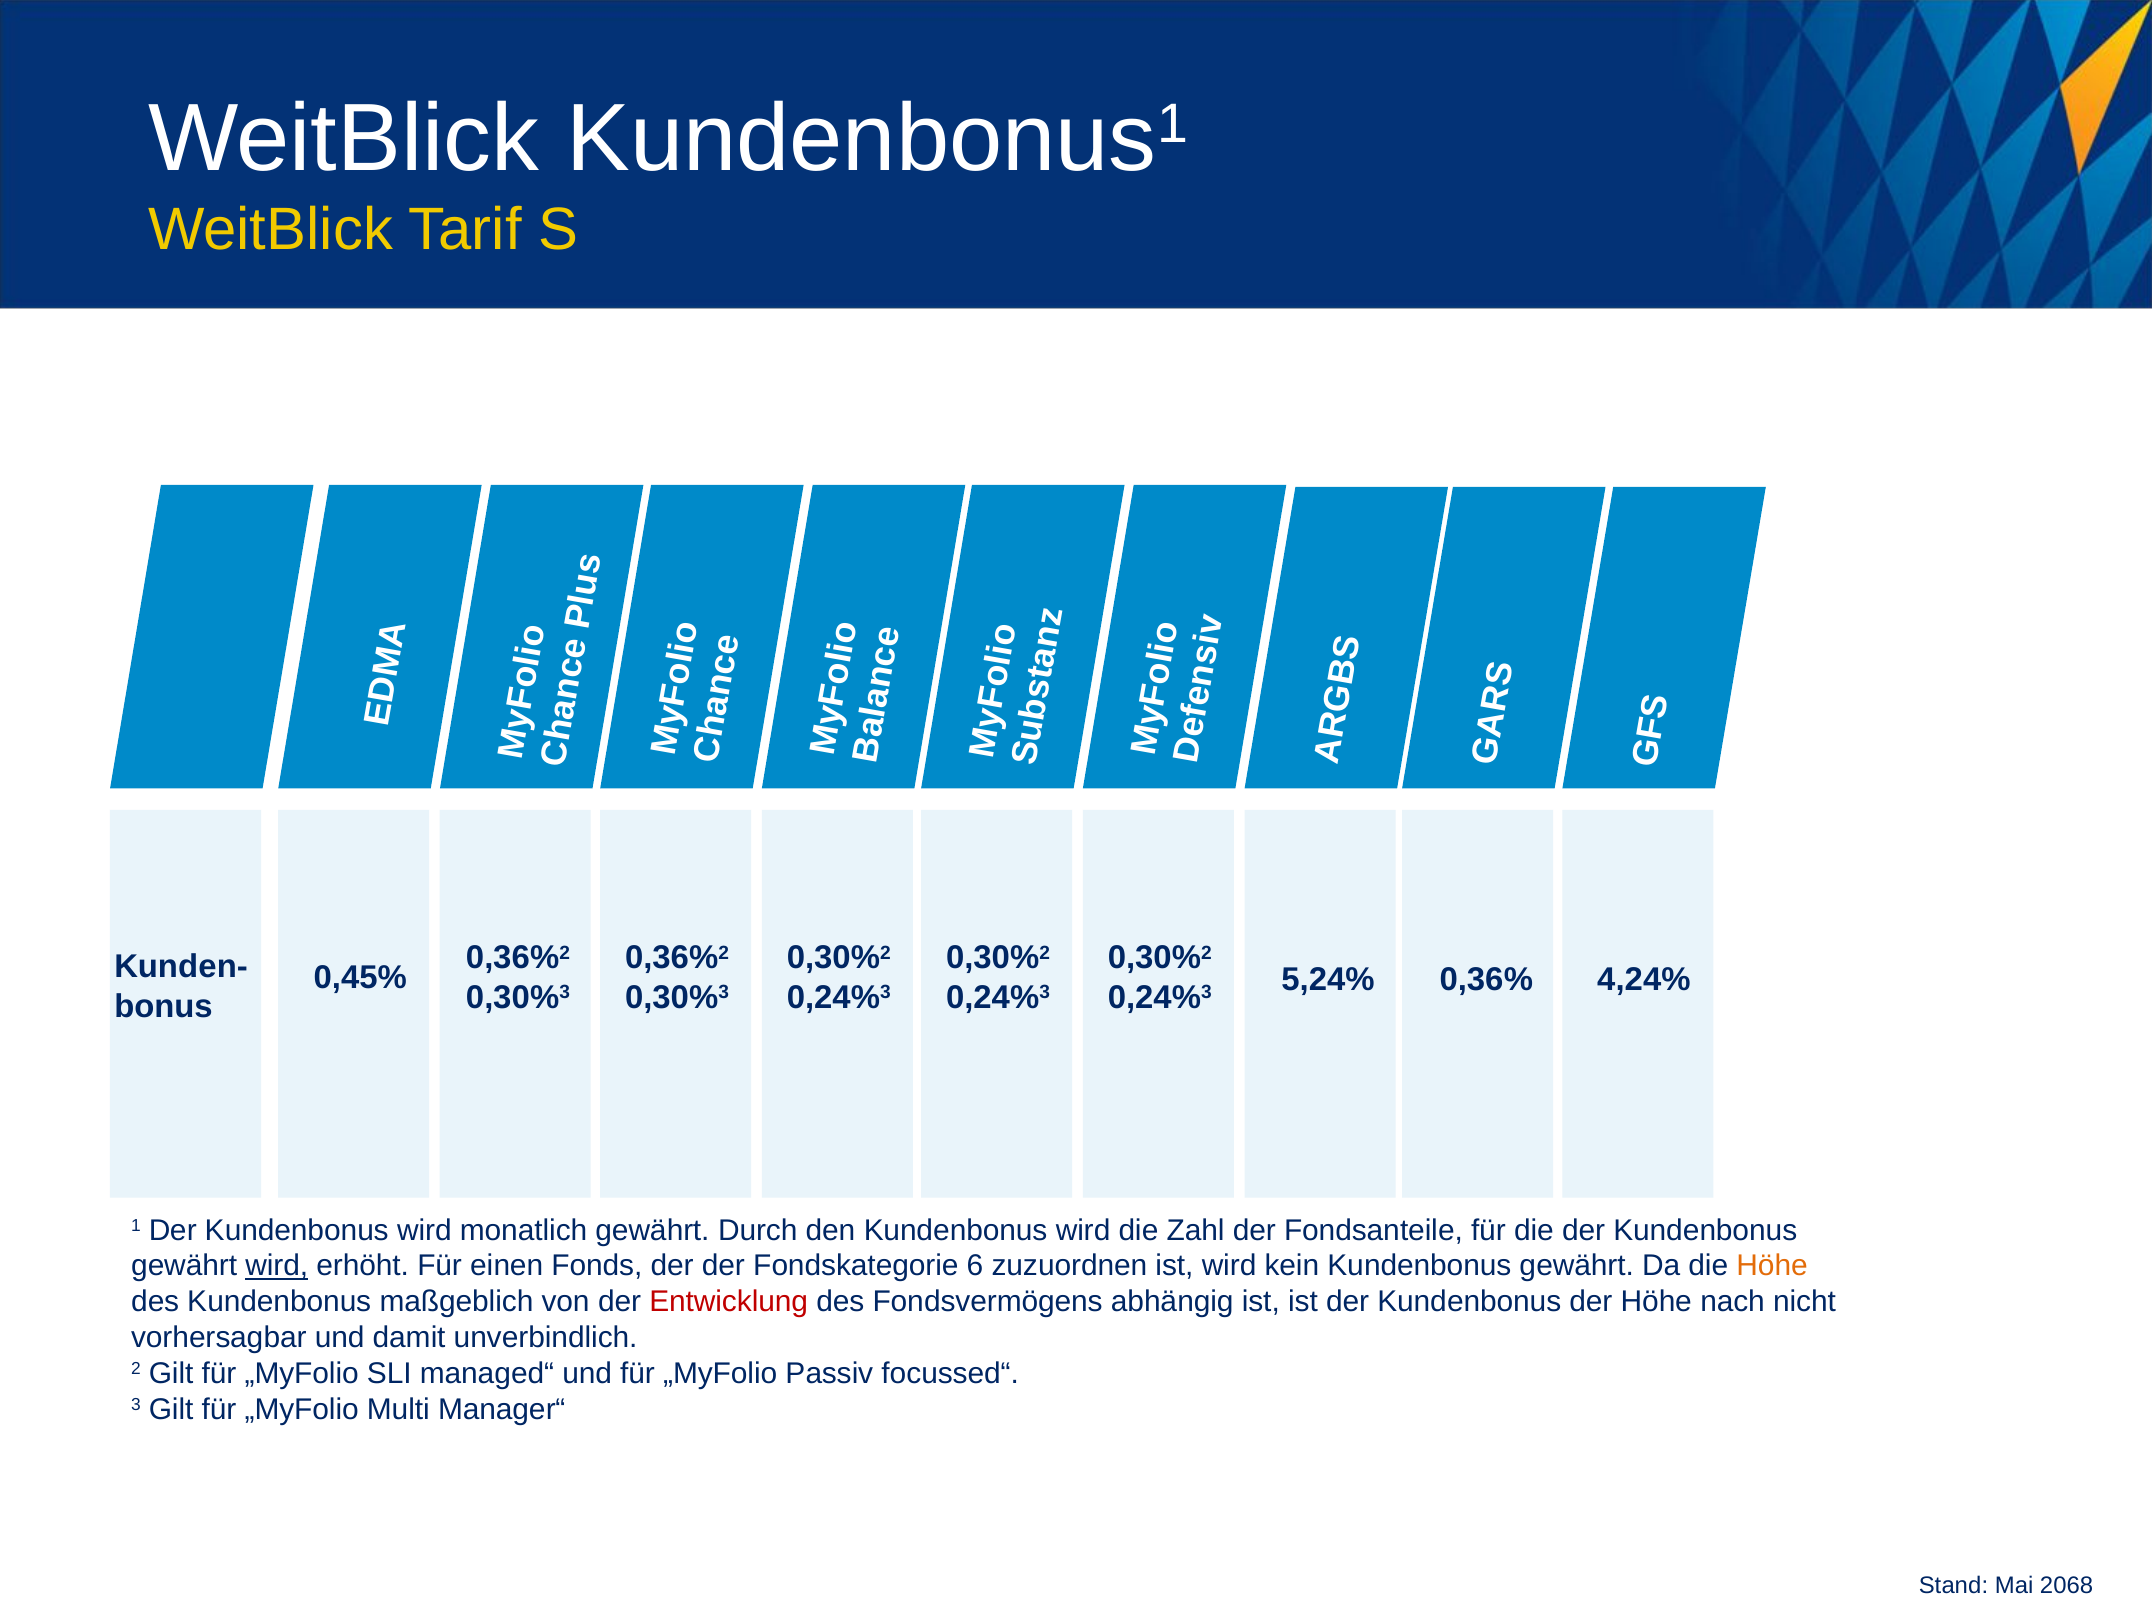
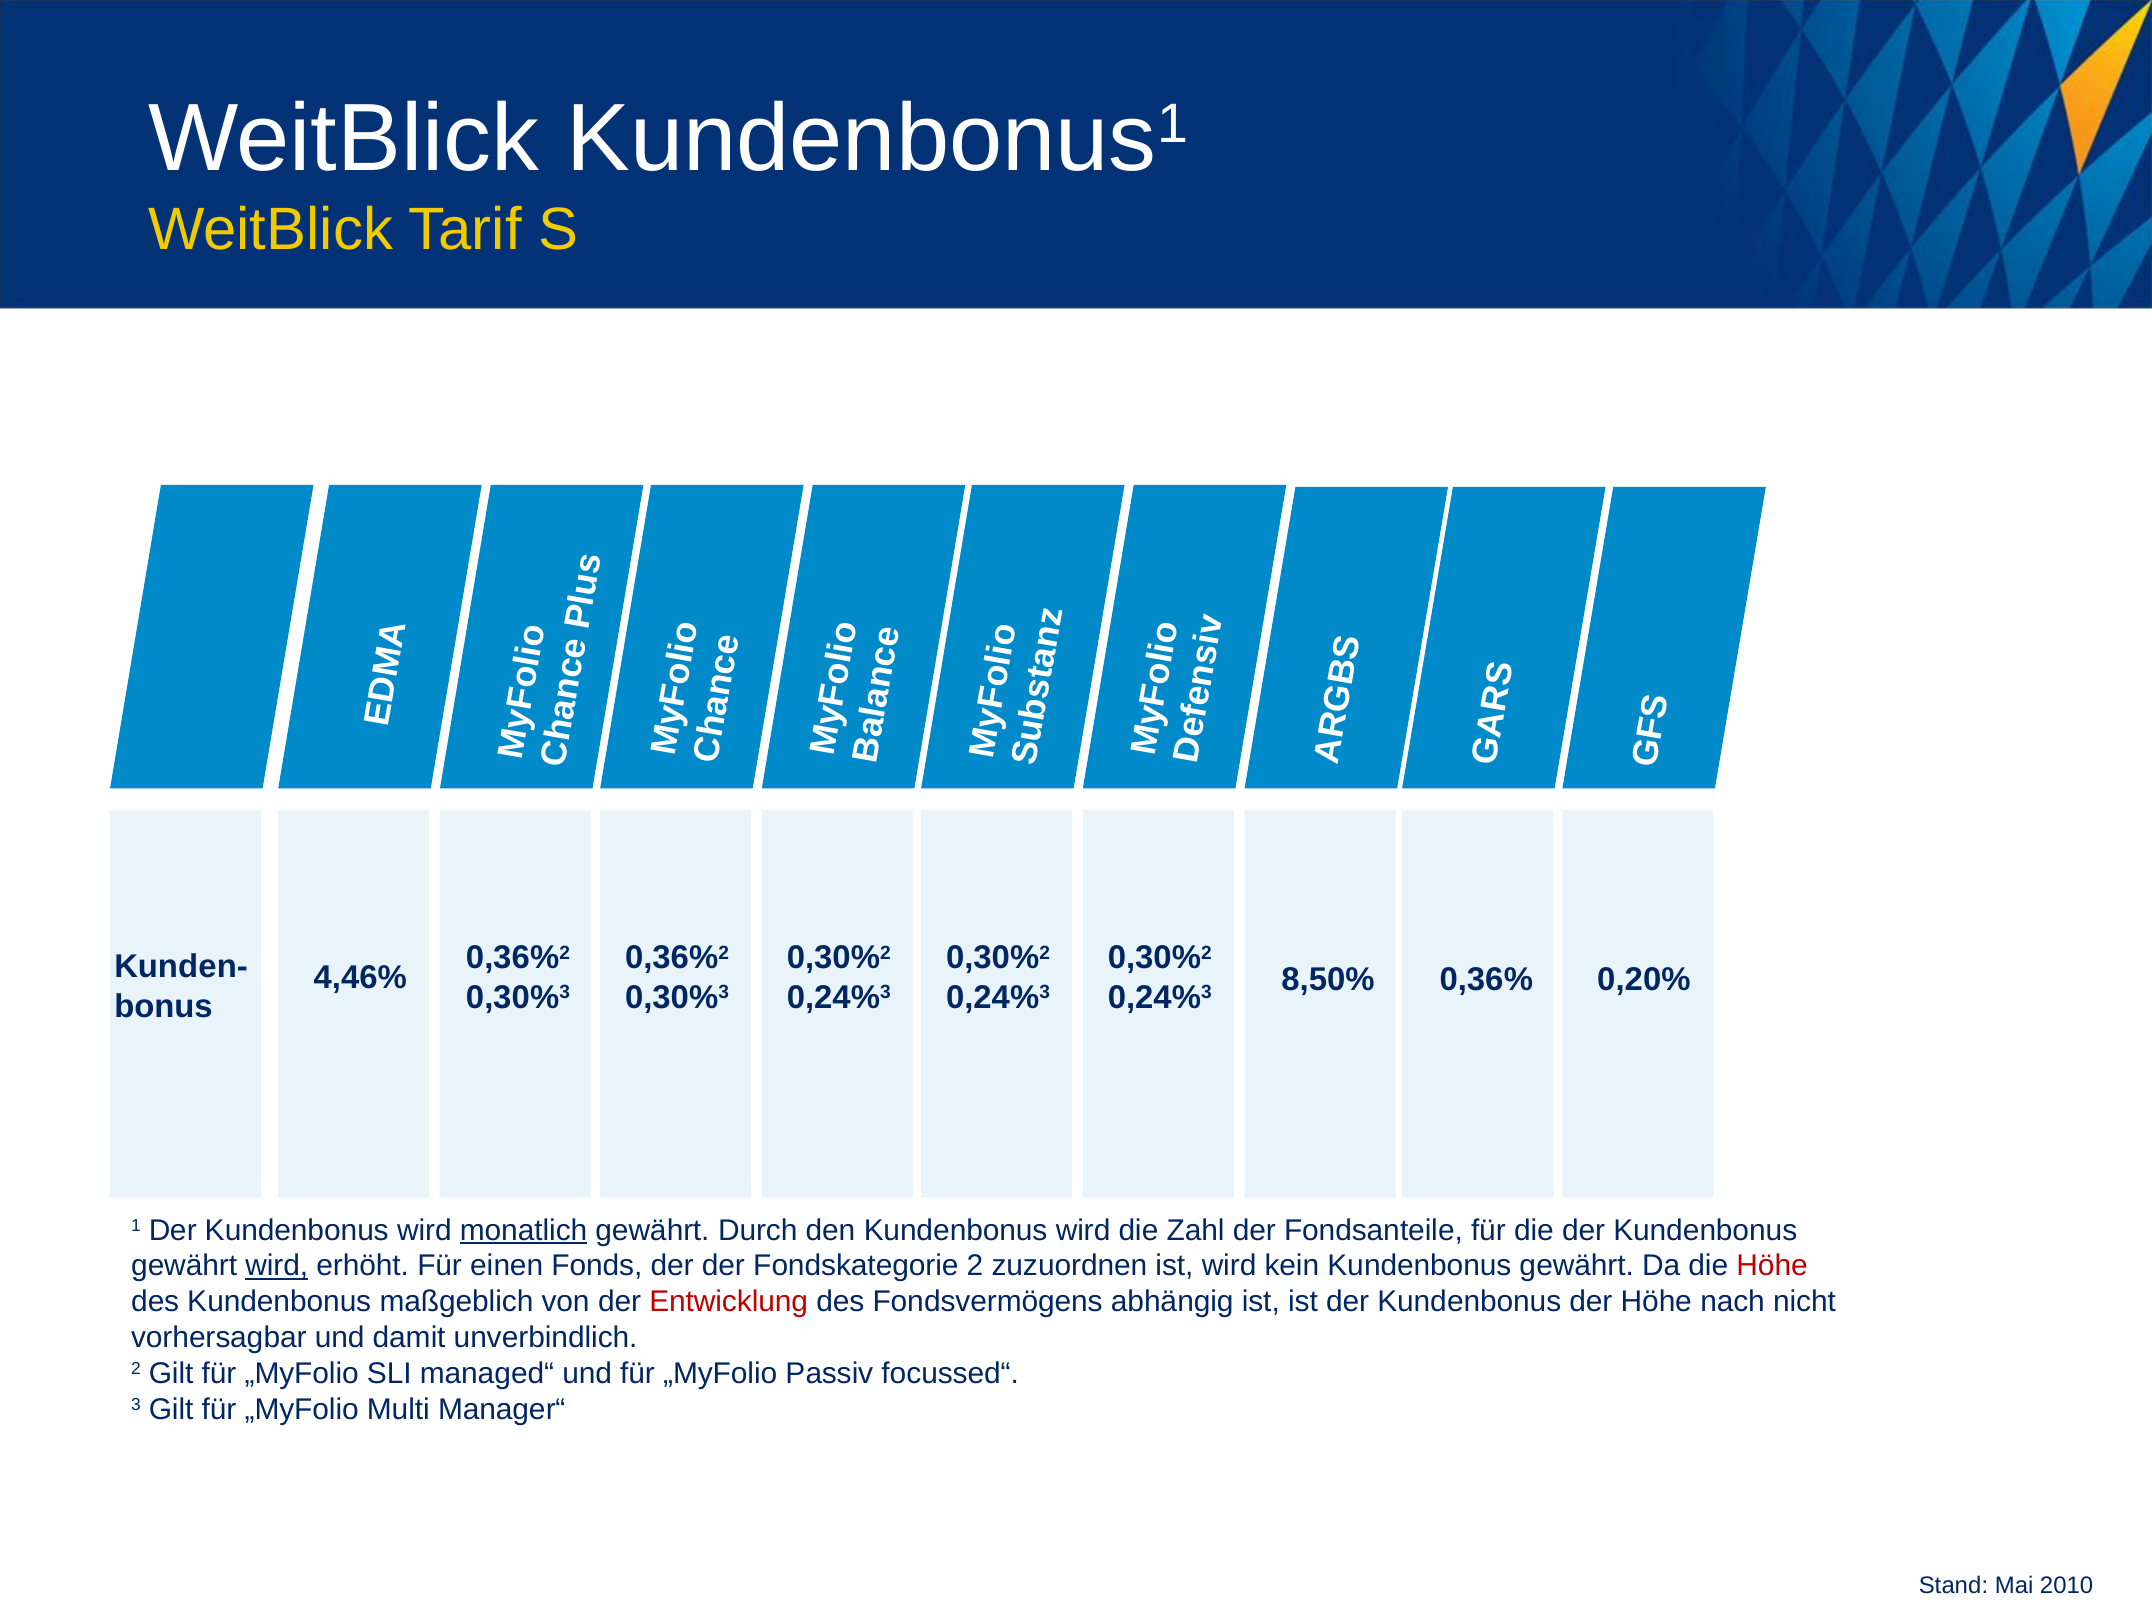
0,45%: 0,45% -> 4,46%
5,24%: 5,24% -> 8,50%
4,24%: 4,24% -> 0,20%
monatlich underline: none -> present
Fondskategorie 6: 6 -> 2
Höhe at (1772, 1266) colour: orange -> red
2068: 2068 -> 2010
